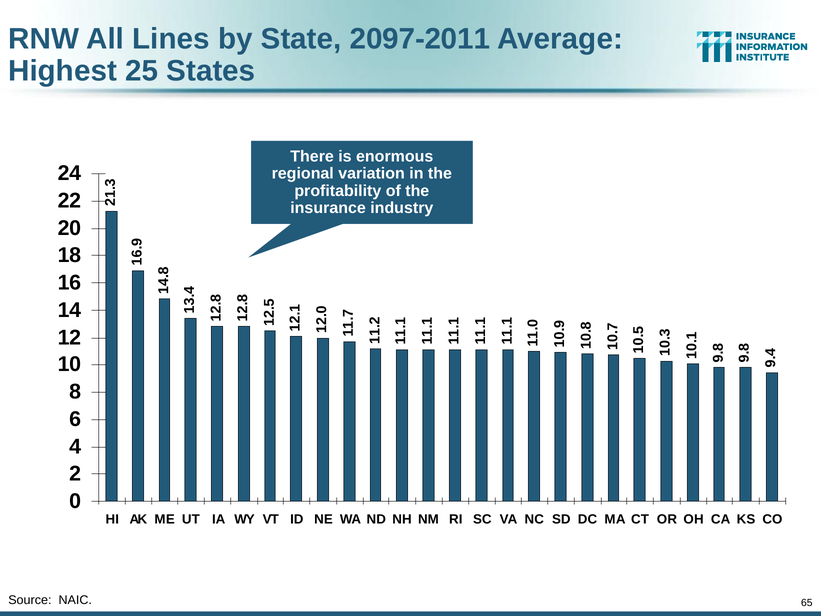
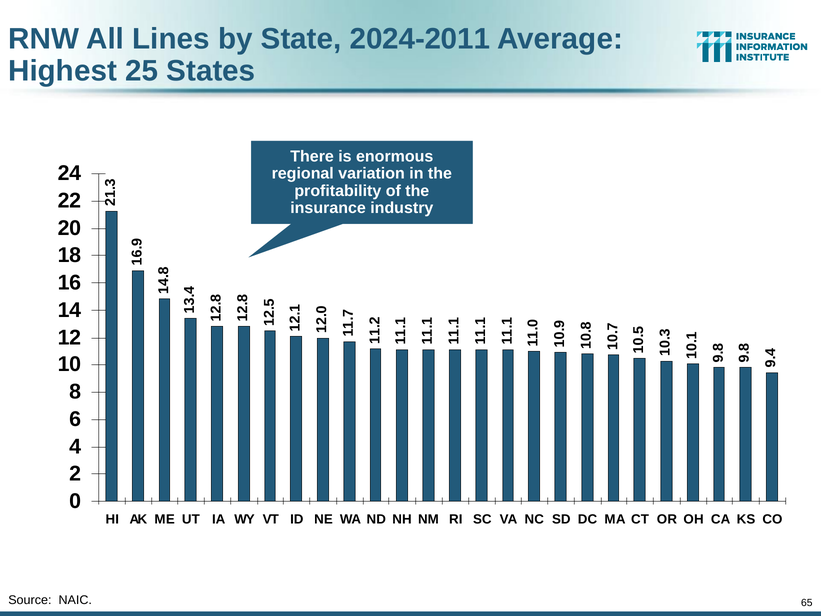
2097-2011: 2097-2011 -> 2024-2011
